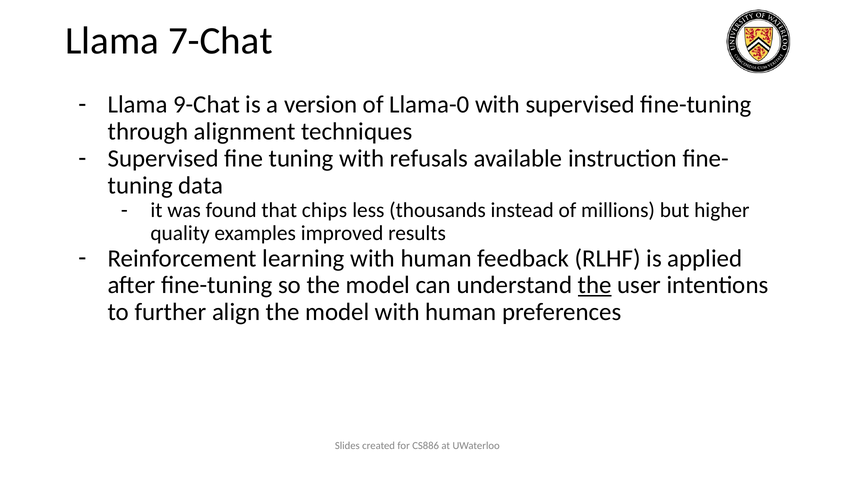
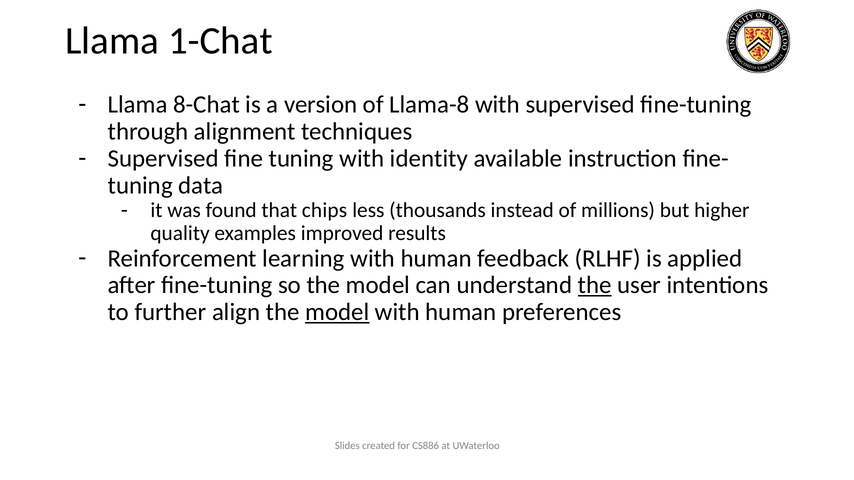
7-Chat: 7-Chat -> 1-Chat
9-Chat: 9-Chat -> 8-Chat
Llama-0: Llama-0 -> Llama-8
refusals: refusals -> identity
model at (337, 312) underline: none -> present
